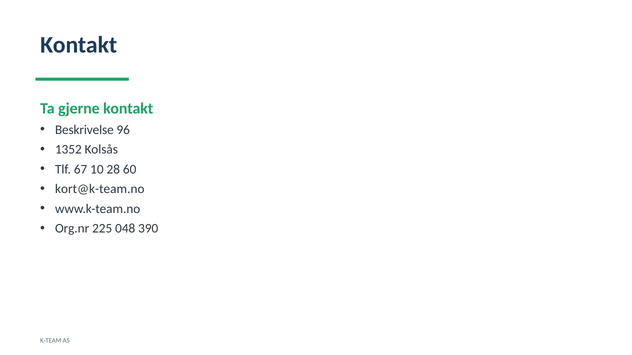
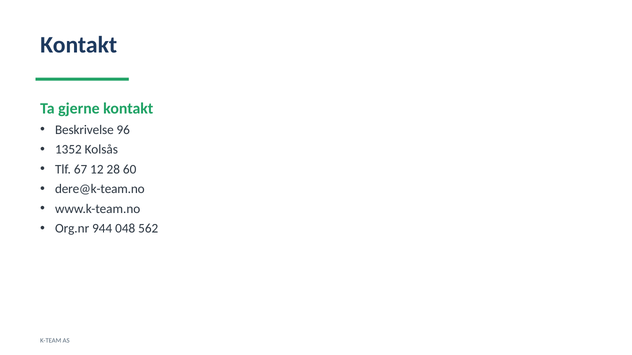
10: 10 -> 12
kort@k-team.no: kort@k-team.no -> dere@k-team.no
225: 225 -> 944
390: 390 -> 562
